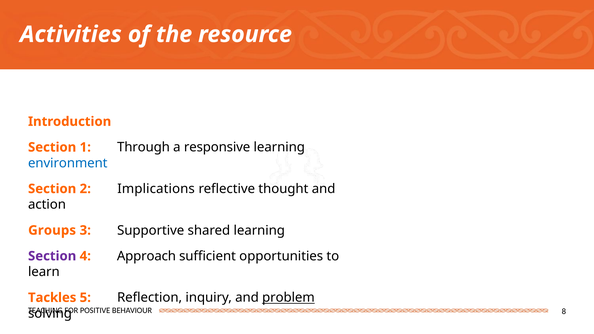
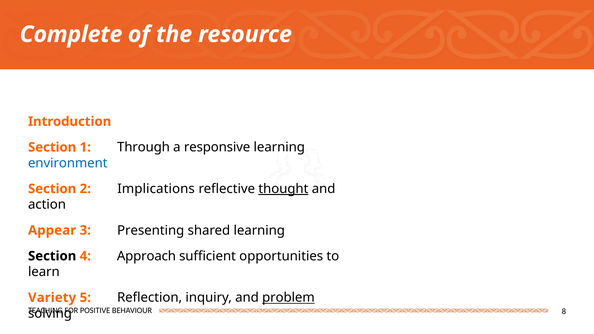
Activities: Activities -> Complete
thought underline: none -> present
Groups: Groups -> Appear
Supportive: Supportive -> Presenting
Section at (52, 256) colour: purple -> black
Tackles: Tackles -> Variety
